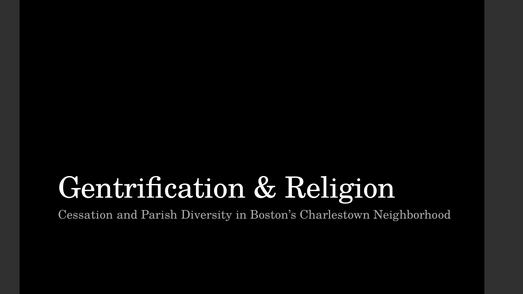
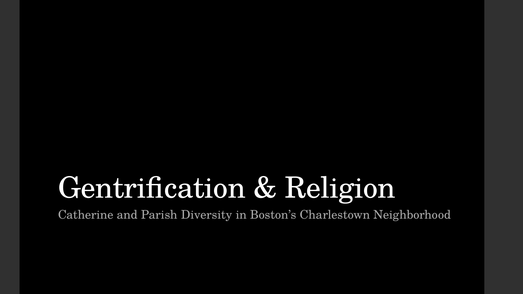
Cessation: Cessation -> Catherine
